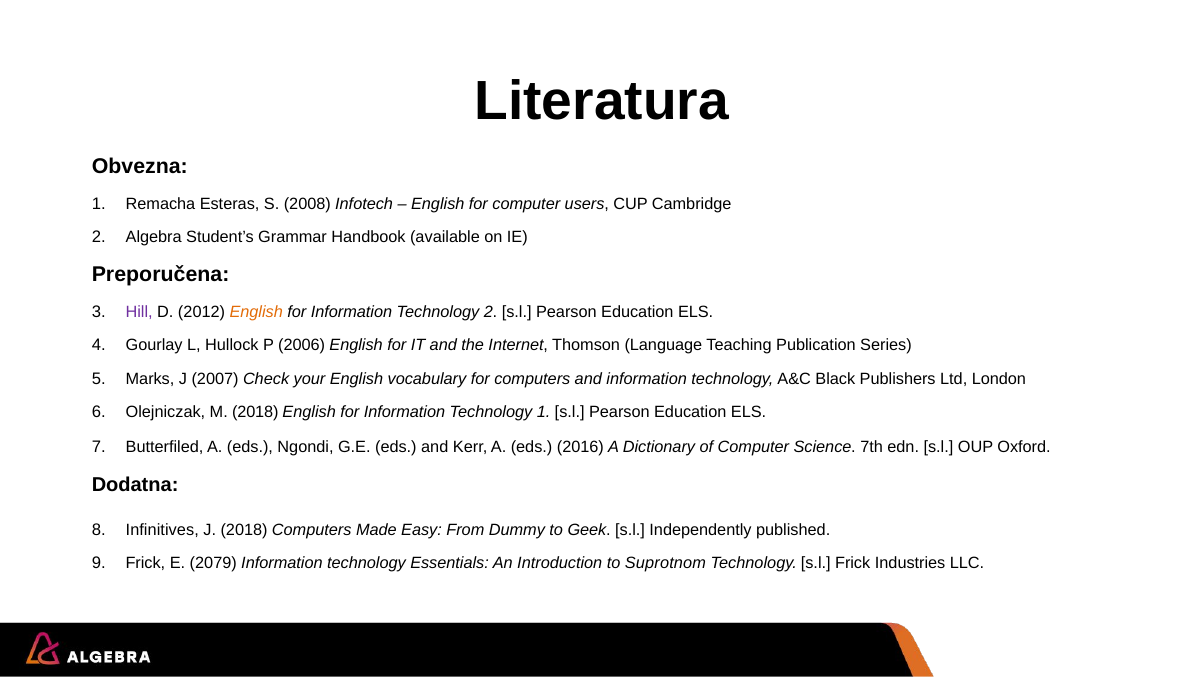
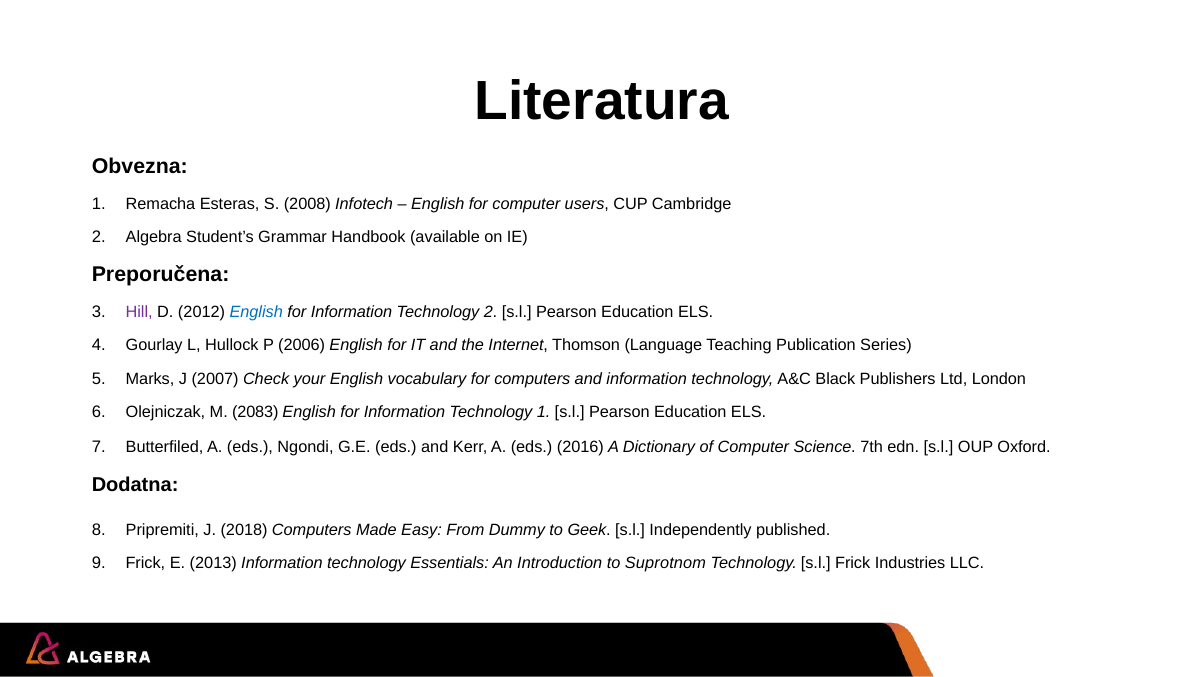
English at (256, 312) colour: orange -> blue
M 2018: 2018 -> 2083
Infinitives: Infinitives -> Pripremiti
2079: 2079 -> 2013
